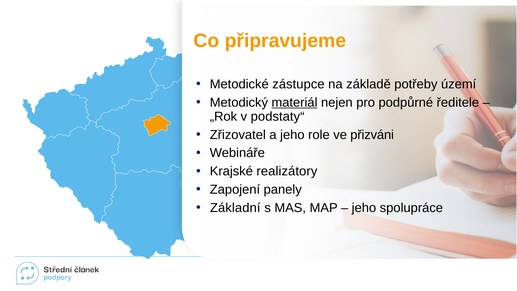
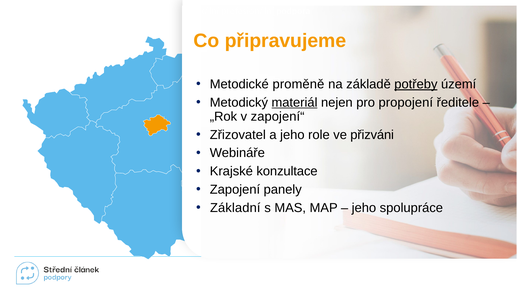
zástupce: zástupce -> proměně
potřeby underline: none -> present
podpůrné: podpůrné -> propojení
podstaty“: podstaty“ -> zapojení“
realizátory: realizátory -> konzultace
